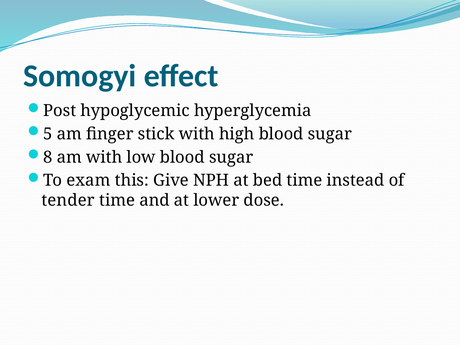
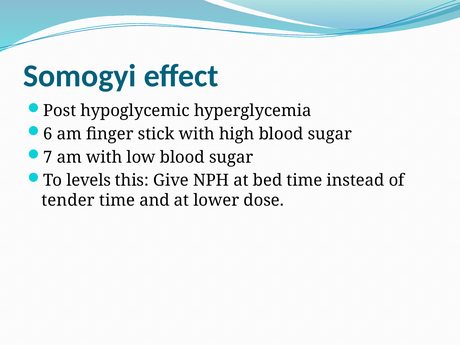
5: 5 -> 6
8: 8 -> 7
exam: exam -> levels
